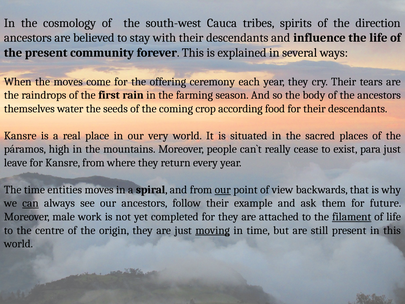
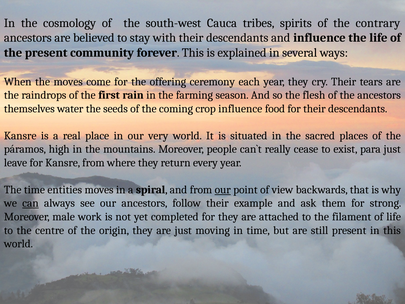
direction: direction -> contrary
body: body -> flesh
crop according: according -> influence
future: future -> strong
filament underline: present -> none
moving underline: present -> none
